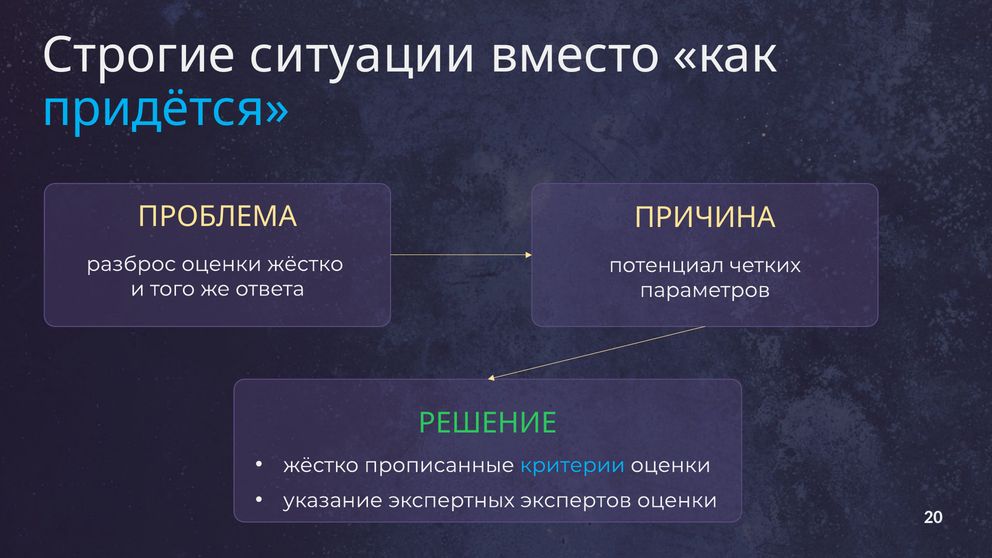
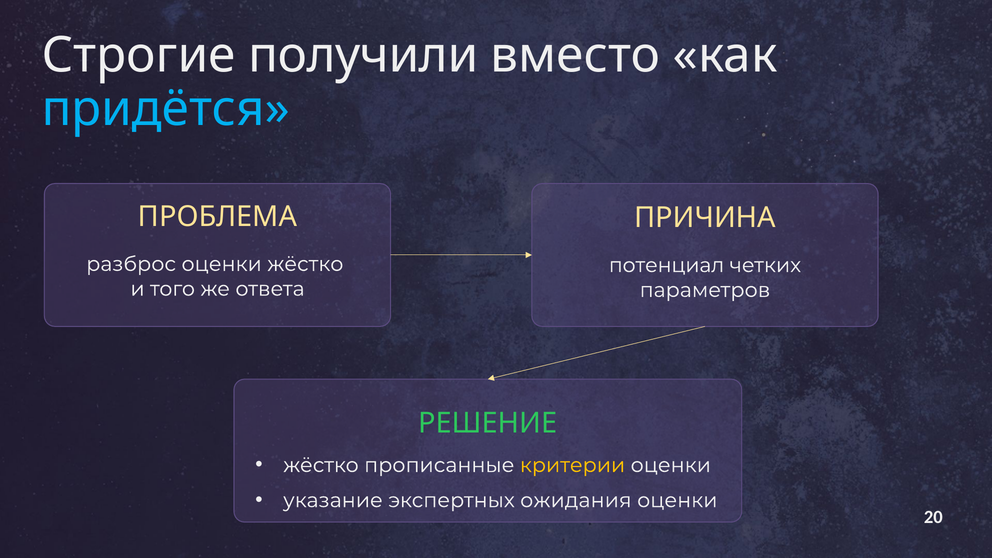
ситуации: ситуации -> получили
критерии colour: light blue -> yellow
экспертов: экспертов -> ожидания
